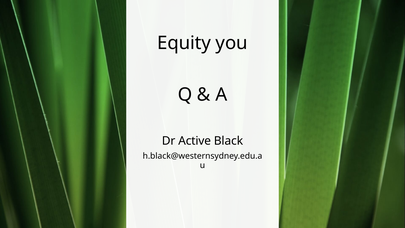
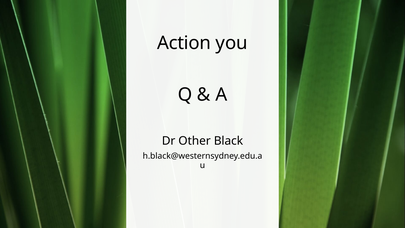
Equity: Equity -> Action
Active: Active -> Other
